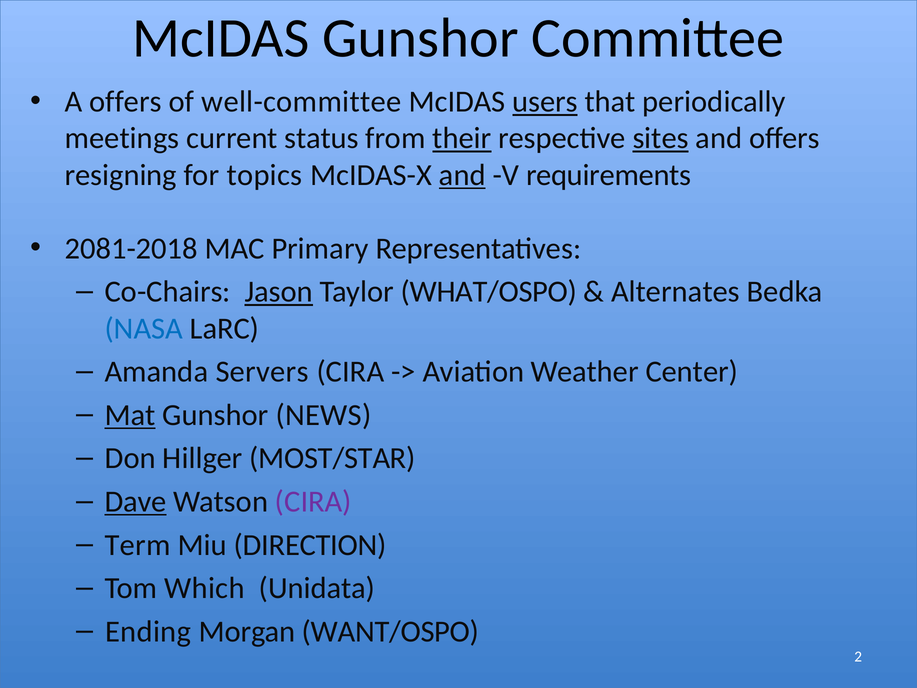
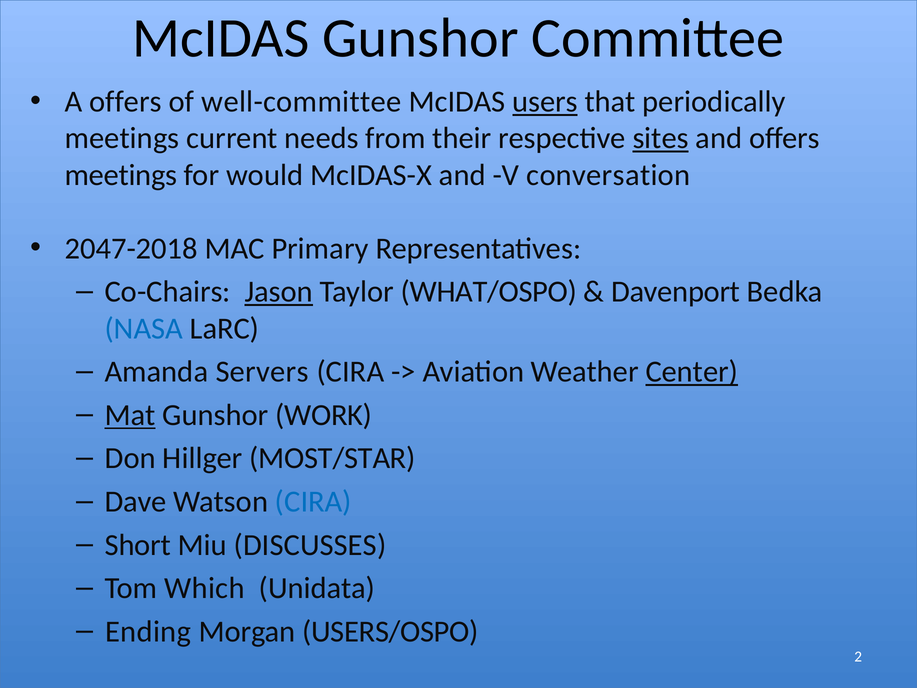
status: status -> needs
their underline: present -> none
resigning at (121, 175): resigning -> meetings
topics: topics -> would
and at (462, 175) underline: present -> none
requirements: requirements -> conversation
2081-2018: 2081-2018 -> 2047-2018
Alternates: Alternates -> Davenport
Center underline: none -> present
NEWS: NEWS -> WORK
Dave underline: present -> none
CIRA at (313, 501) colour: purple -> blue
Term: Term -> Short
DIRECTION: DIRECTION -> DISCUSSES
WANT/OSPO: WANT/OSPO -> USERS/OSPO
